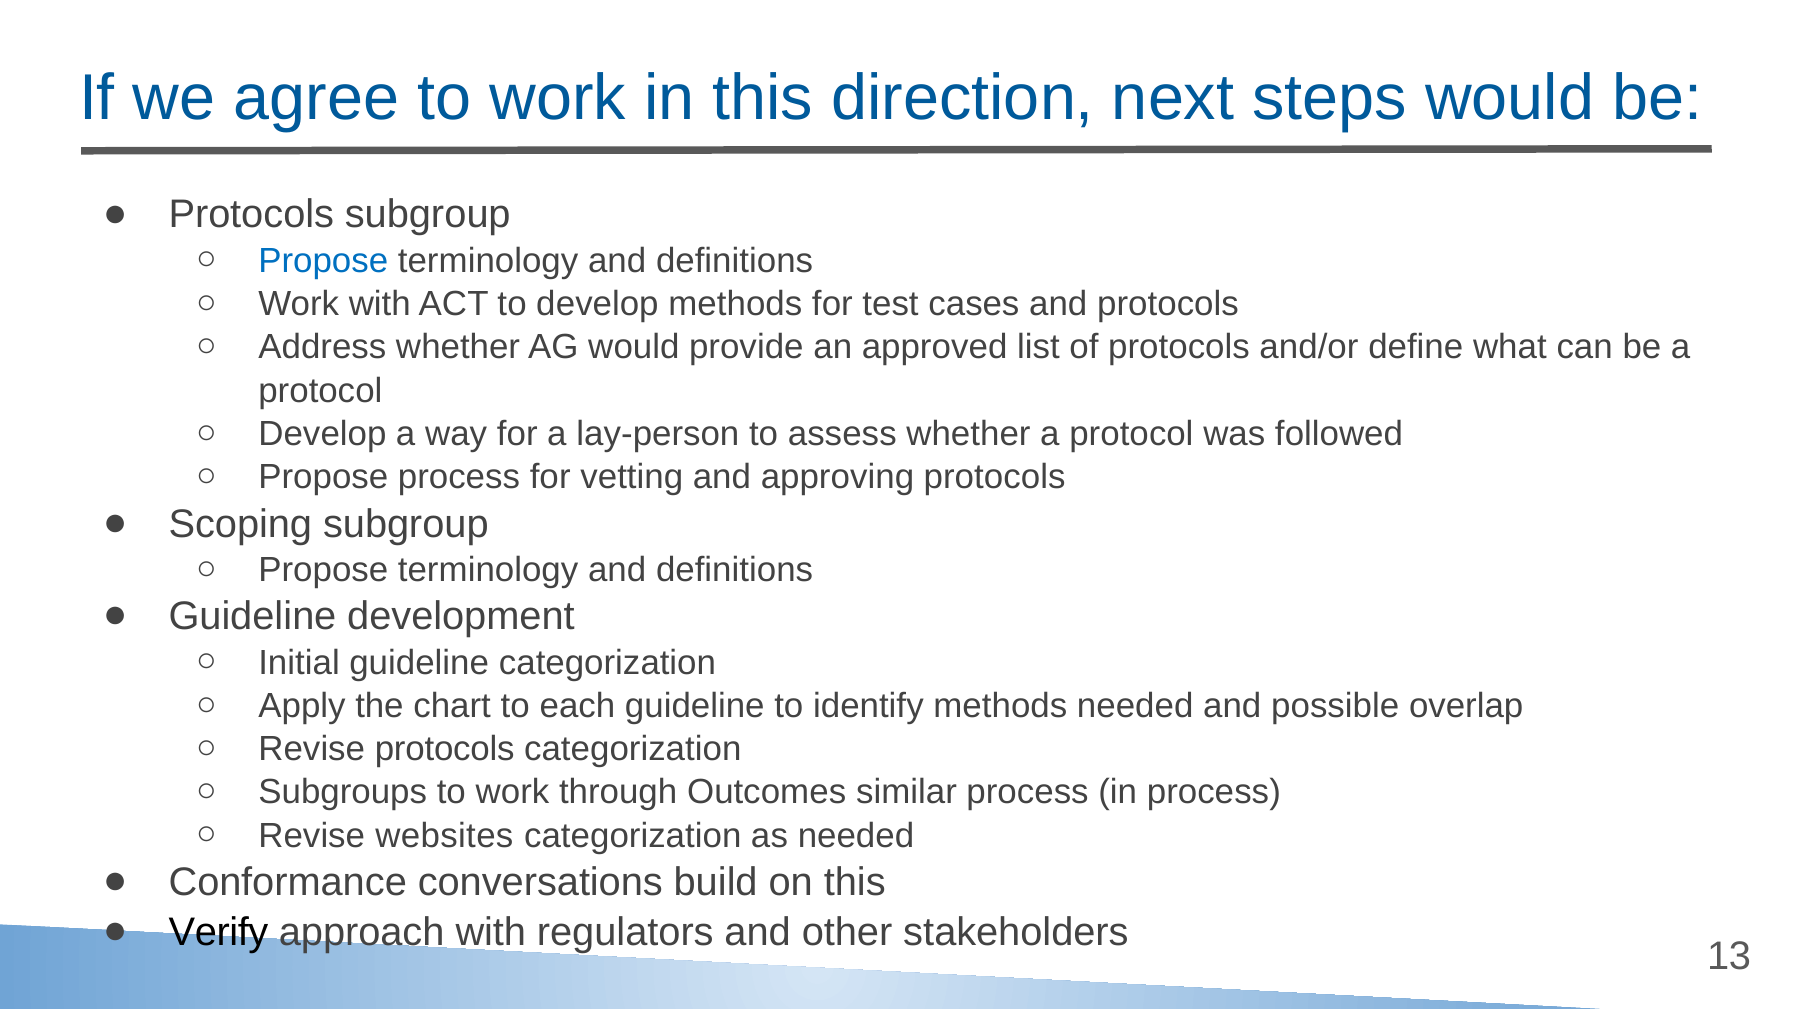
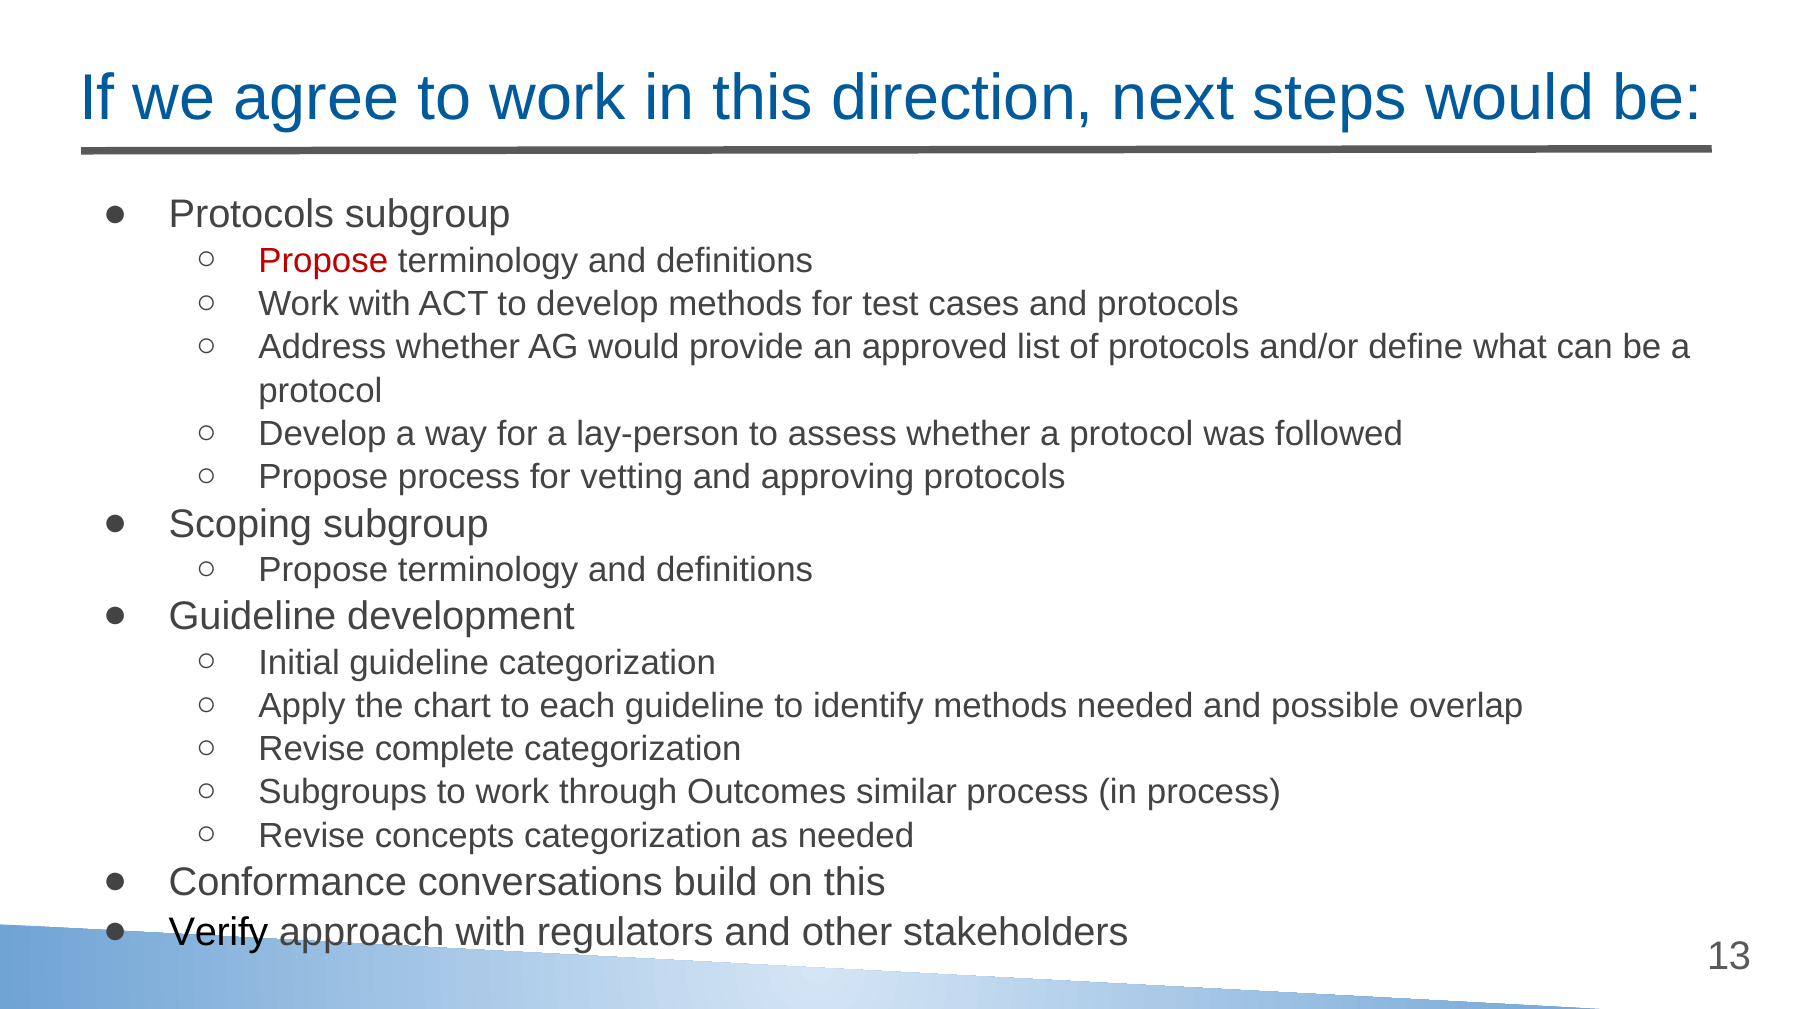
Propose at (323, 261) colour: blue -> red
Revise protocols: protocols -> complete
websites: websites -> concepts
